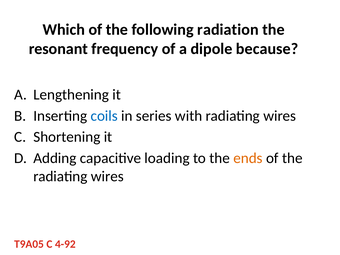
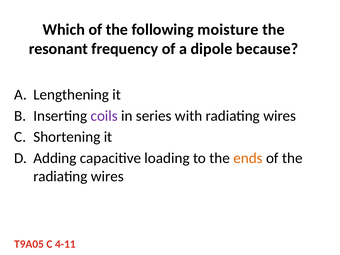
radiation: radiation -> moisture
coils colour: blue -> purple
4-92: 4-92 -> 4-11
